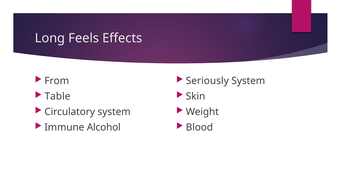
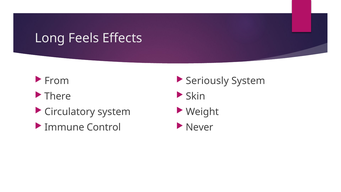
Table: Table -> There
Alcohol: Alcohol -> Control
Blood: Blood -> Never
